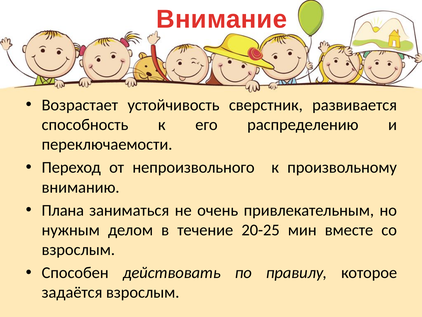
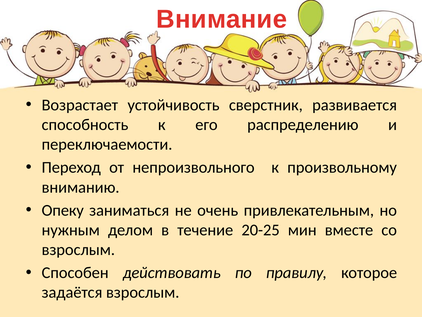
Плана: Плана -> Опеку
